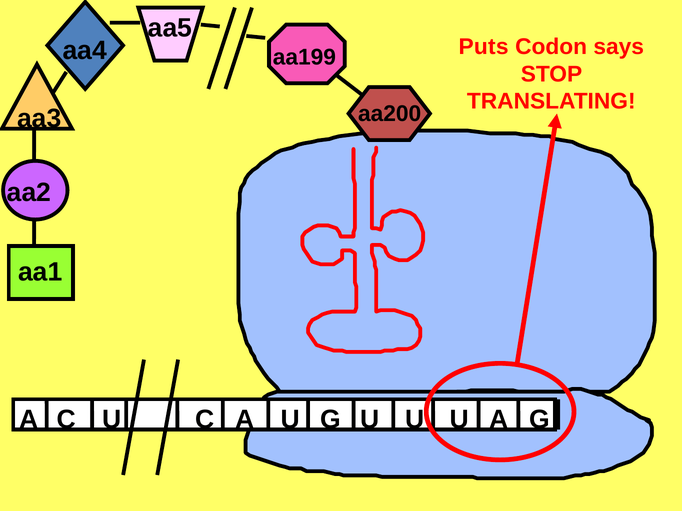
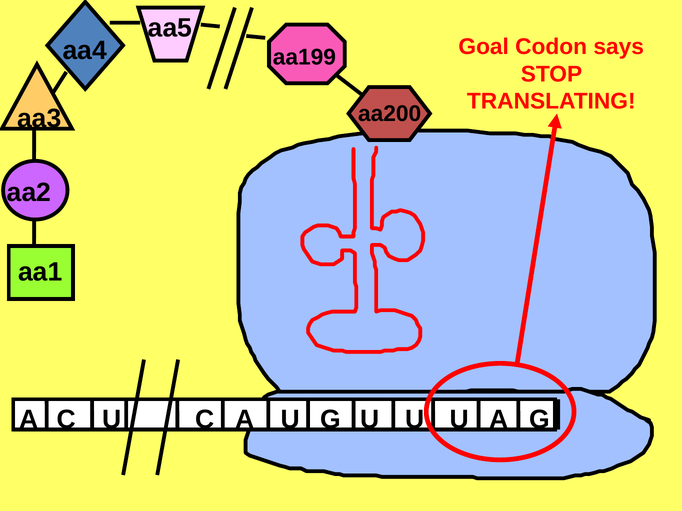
Puts: Puts -> Goal
